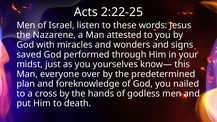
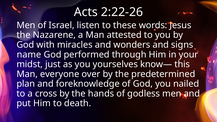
2:22-25: 2:22-25 -> 2:22-26
saved: saved -> name
